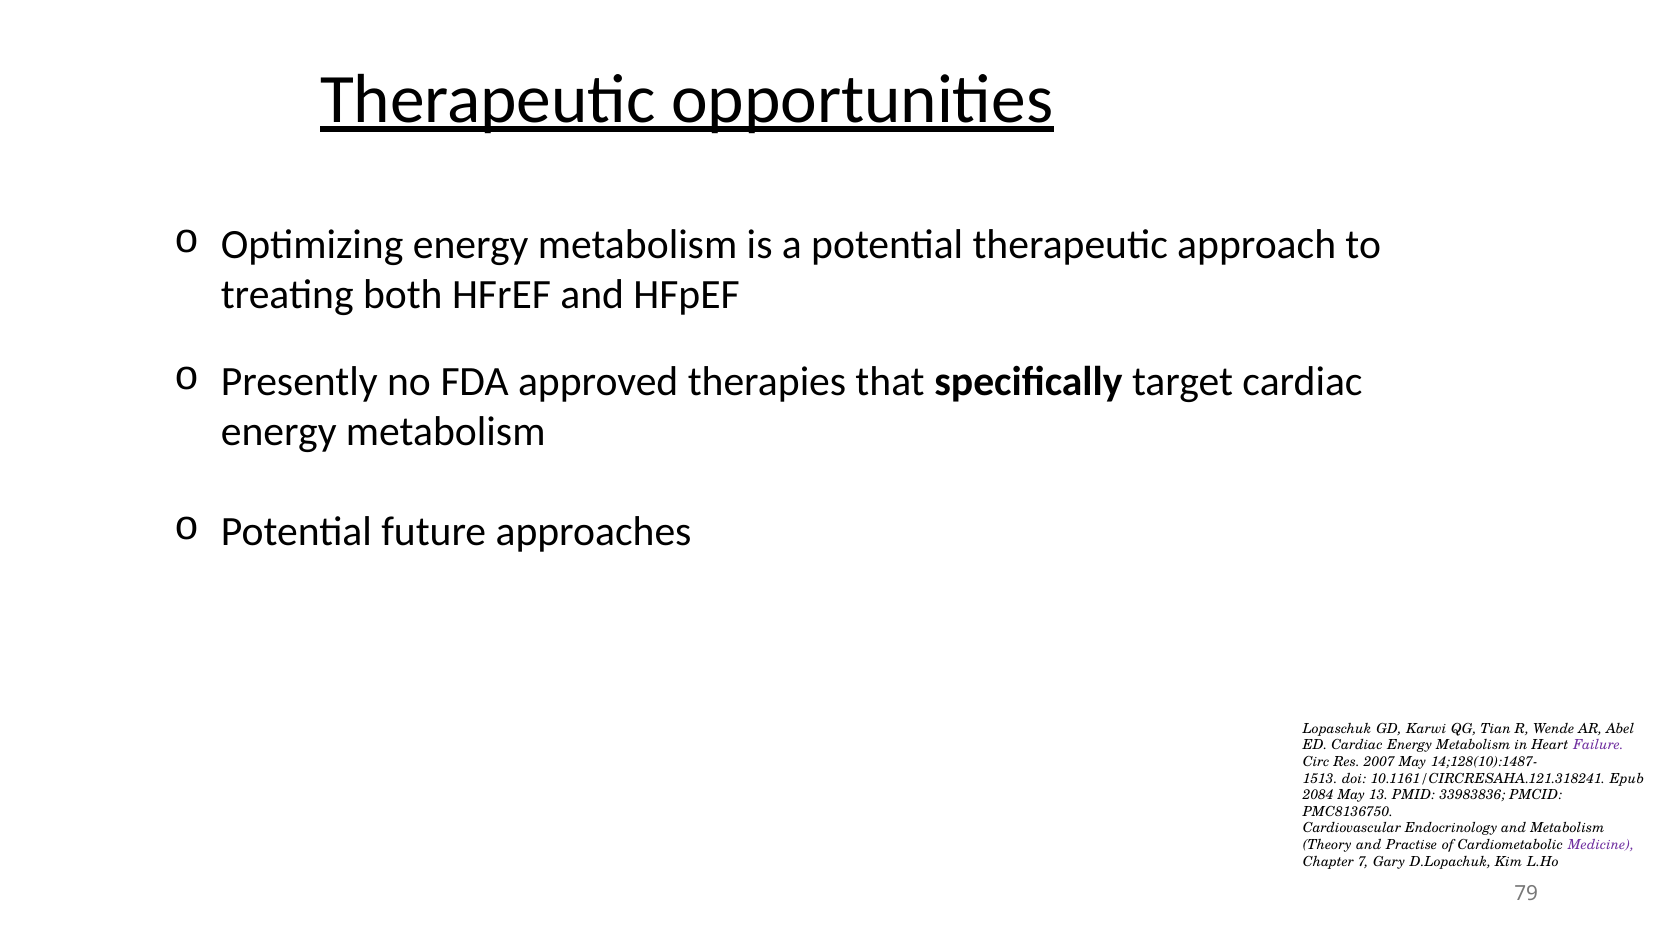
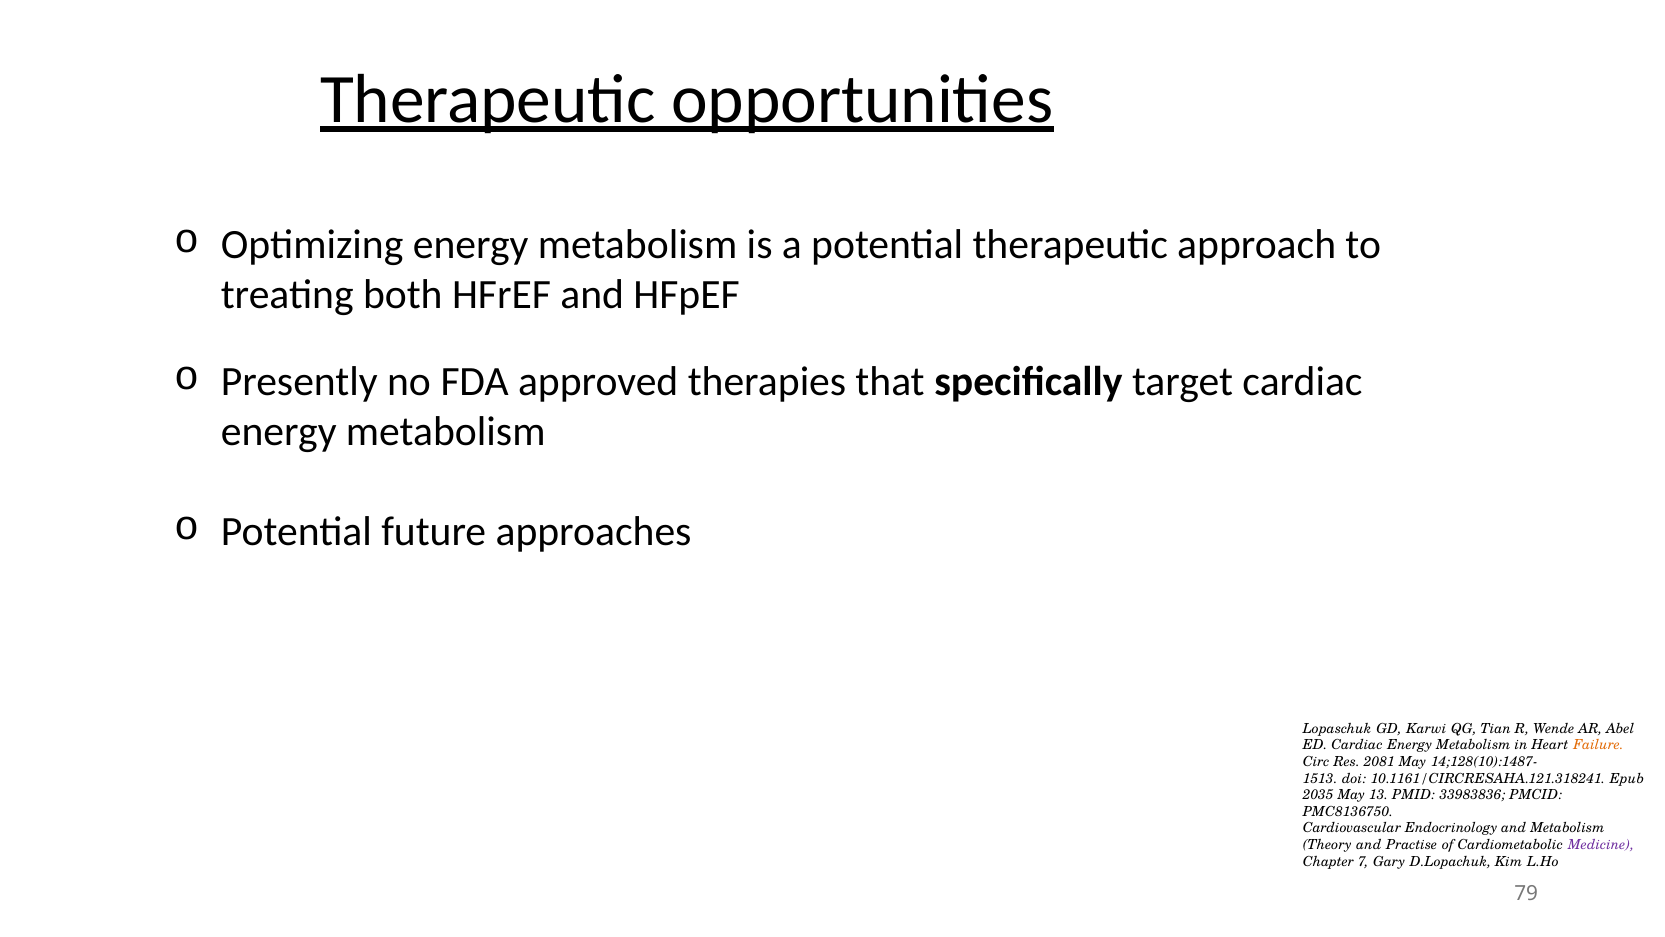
Failure colour: purple -> orange
2007: 2007 -> 2081
2084: 2084 -> 2035
